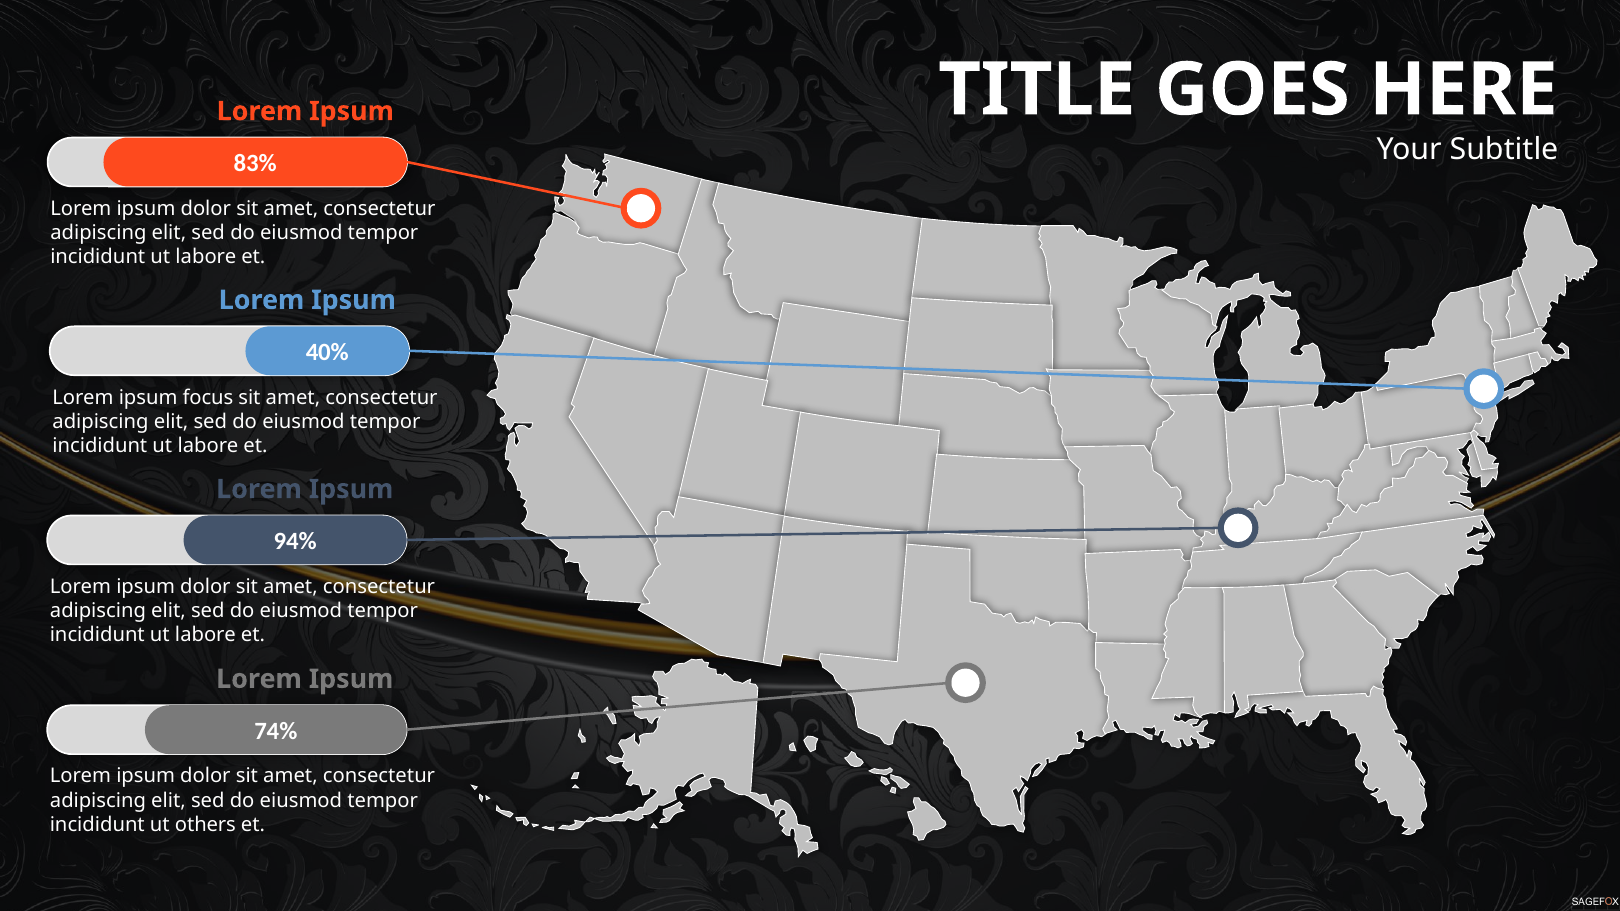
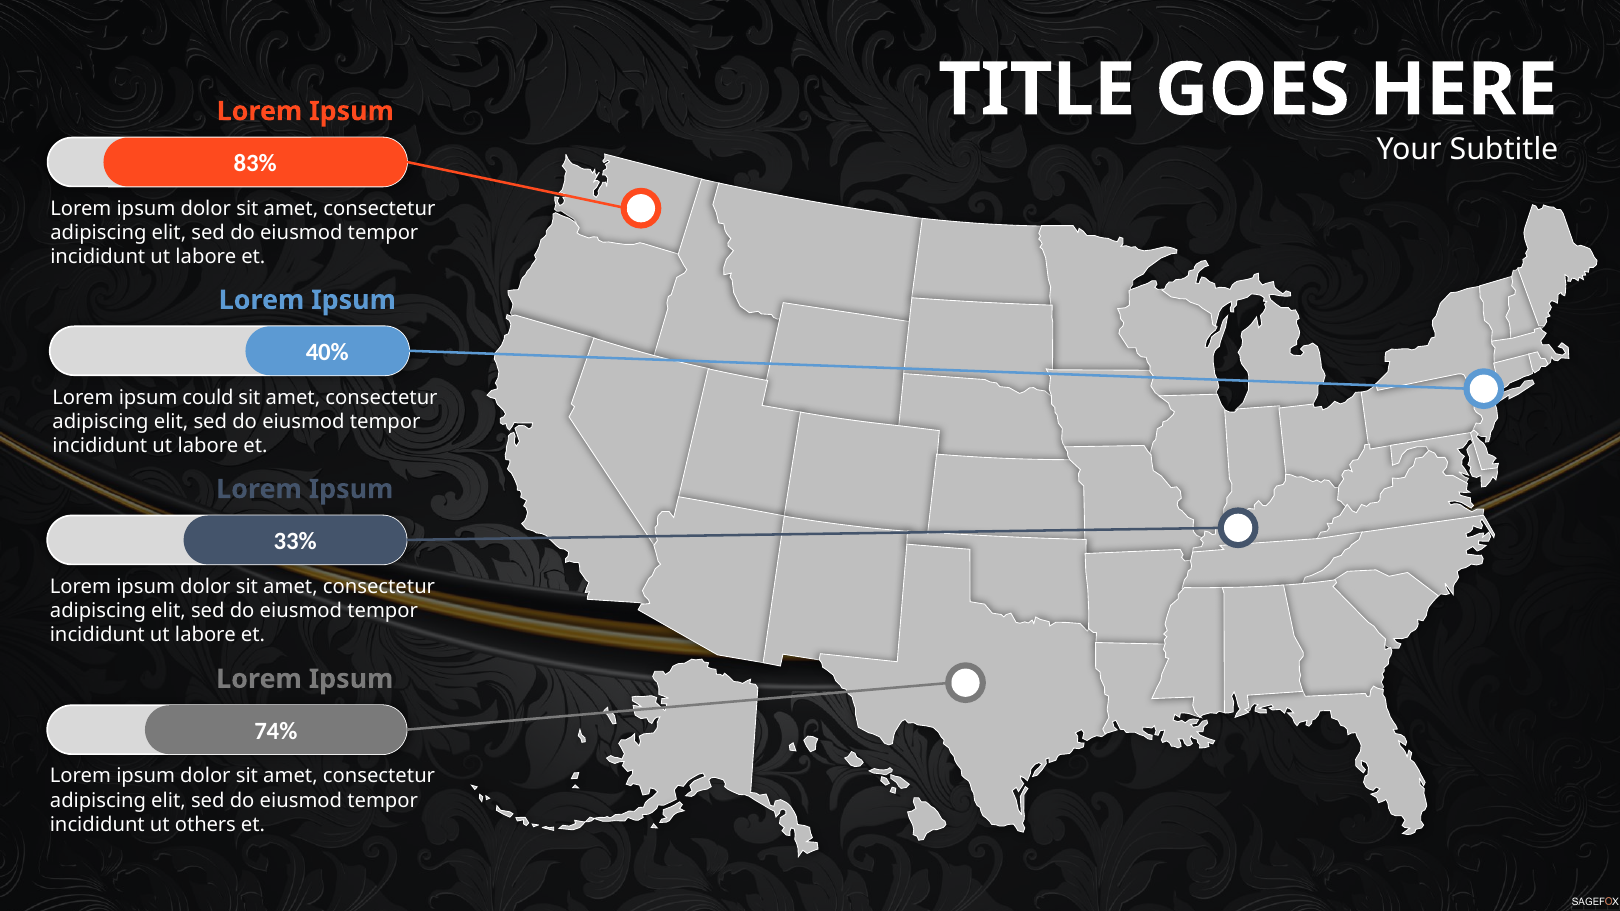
focus: focus -> could
94%: 94% -> 33%
